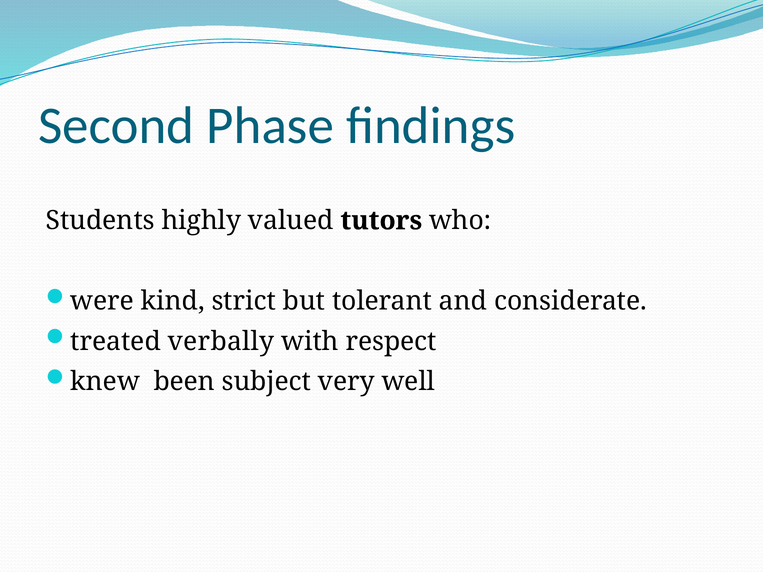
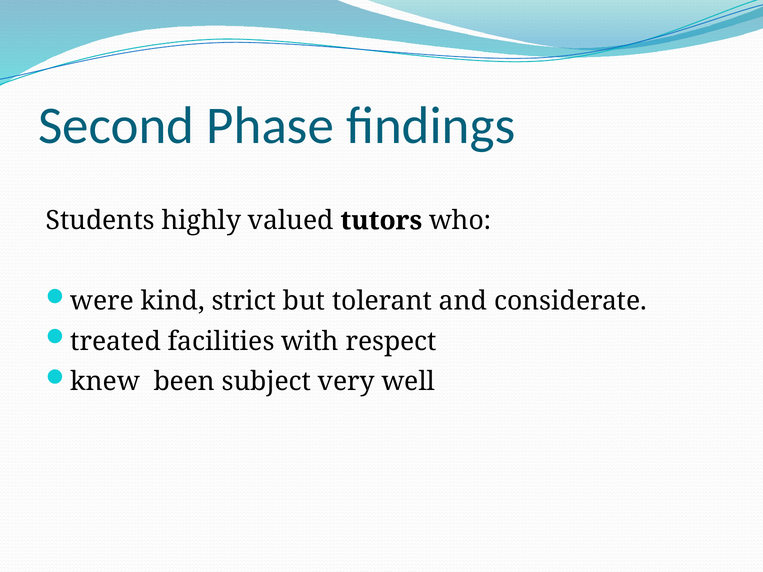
verbally: verbally -> facilities
